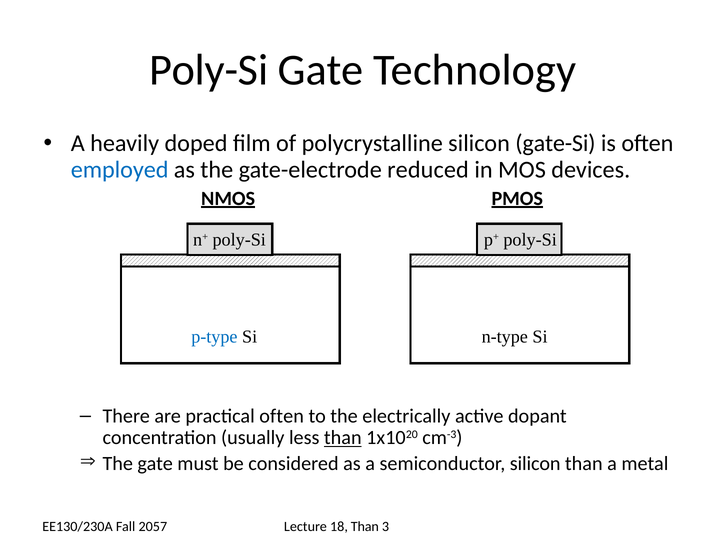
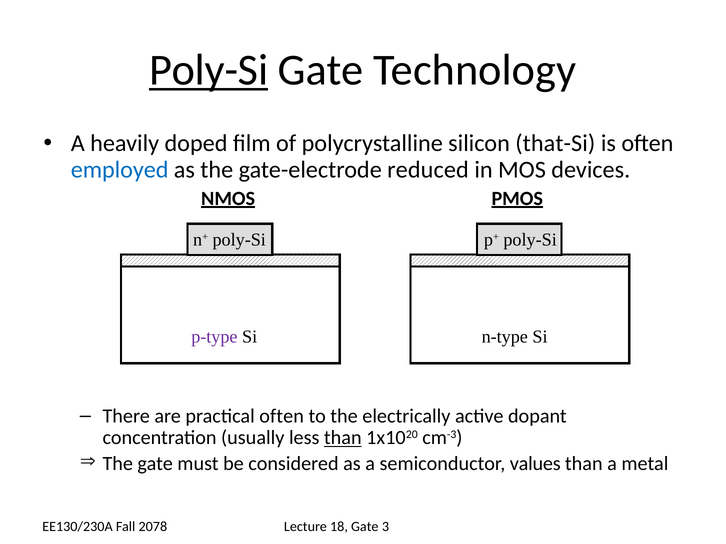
Poly-Si at (209, 70) underline: none -> present
gate-Si: gate-Si -> that-Si
p-type colour: blue -> purple
semiconductor silicon: silicon -> values
2057: 2057 -> 2078
18 Than: Than -> Gate
